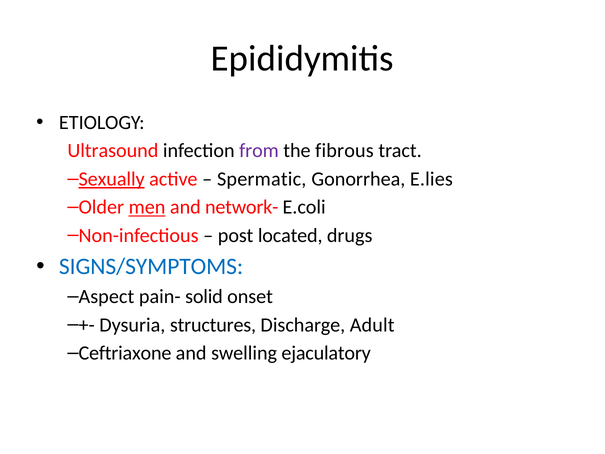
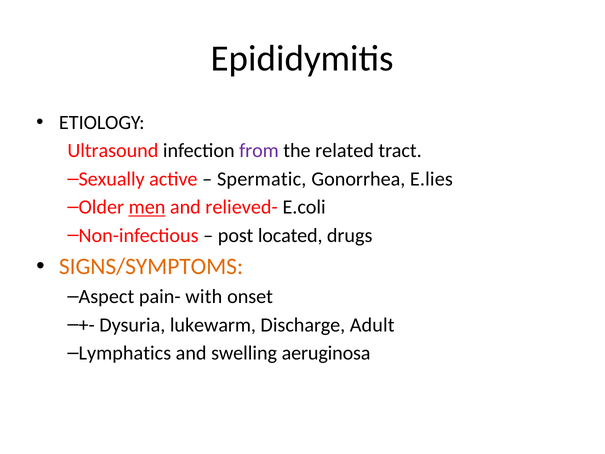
fibrous: fibrous -> related
Sexually underline: present -> none
network-: network- -> relieved-
SIGNS/SYMPTOMS colour: blue -> orange
solid: solid -> with
structures: structures -> lukewarm
Ceftriaxone: Ceftriaxone -> Lymphatics
ejaculatory: ejaculatory -> aeruginosa
